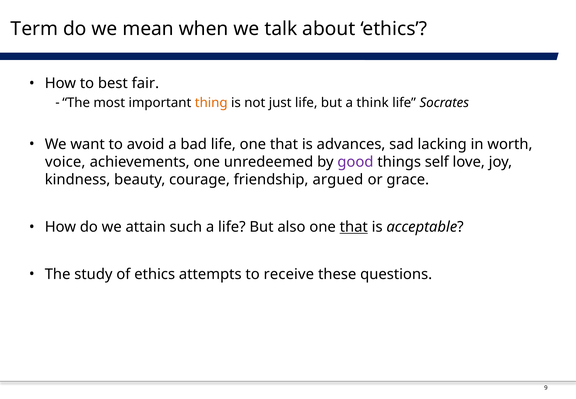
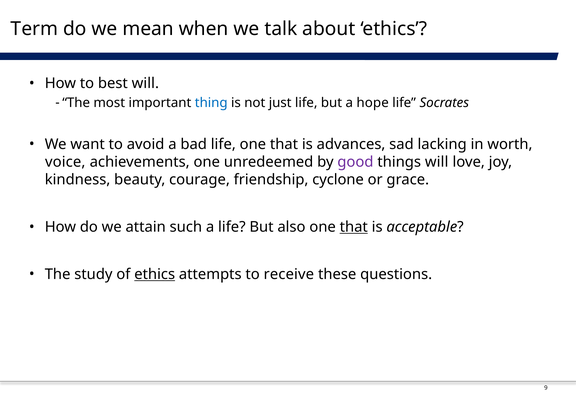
best fair: fair -> will
thing colour: orange -> blue
think: think -> hope
things self: self -> will
argued: argued -> cyclone
ethics at (155, 274) underline: none -> present
